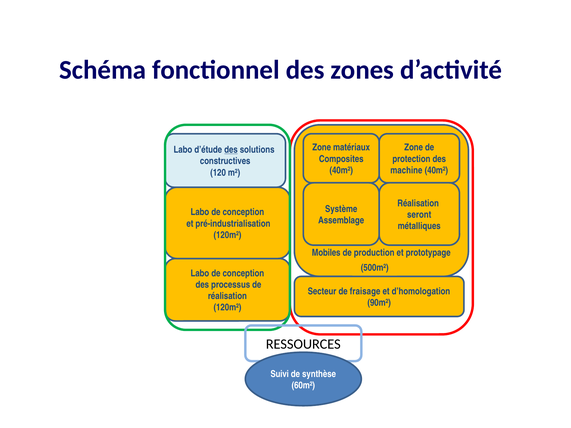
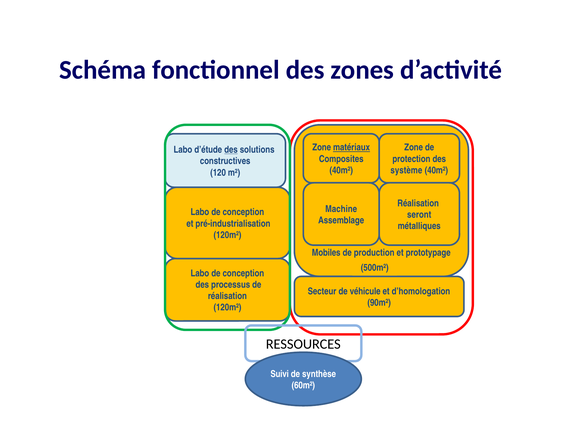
matériaux underline: none -> present
machine: machine -> système
Système: Système -> Machine
fraisage: fraisage -> véhicule
